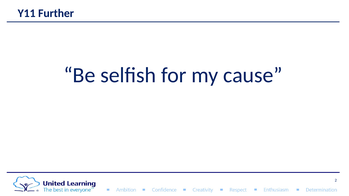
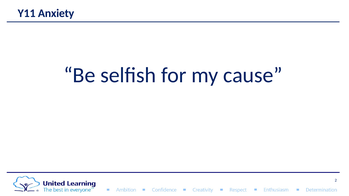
Further: Further -> Anxiety
